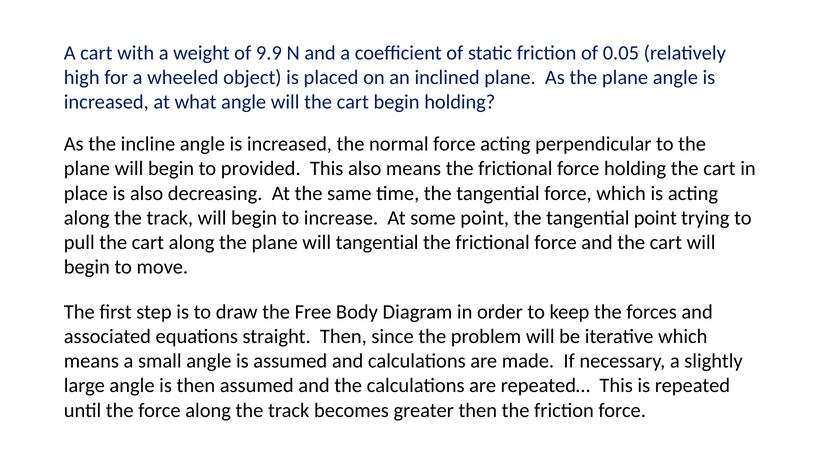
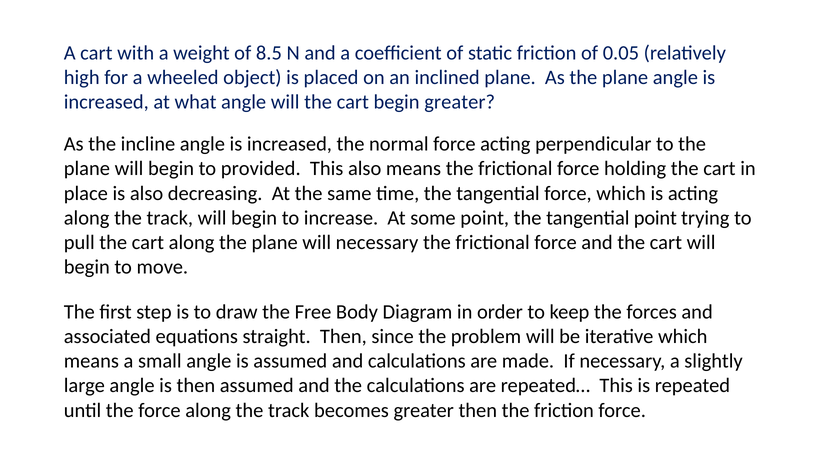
9.9: 9.9 -> 8.5
begin holding: holding -> greater
will tangential: tangential -> necessary
